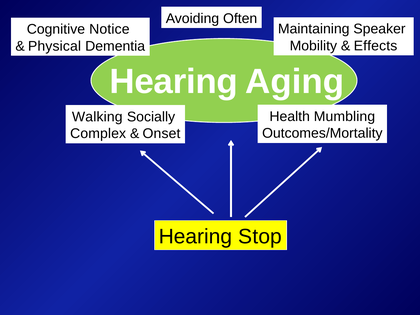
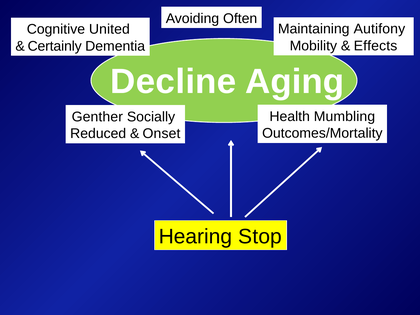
Speaker: Speaker -> Autifony
Notice: Notice -> United
Physical: Physical -> Certainly
Hearing at (174, 82): Hearing -> Decline
Walking: Walking -> Genther
Complex: Complex -> Reduced
